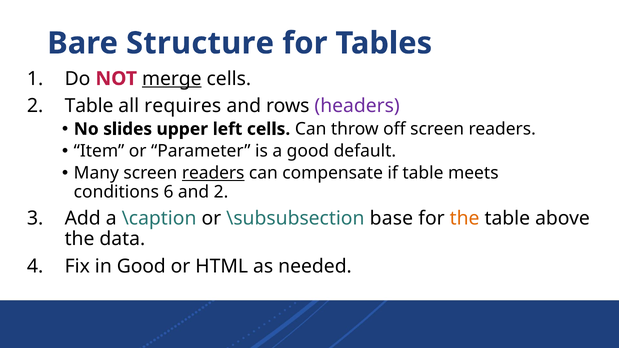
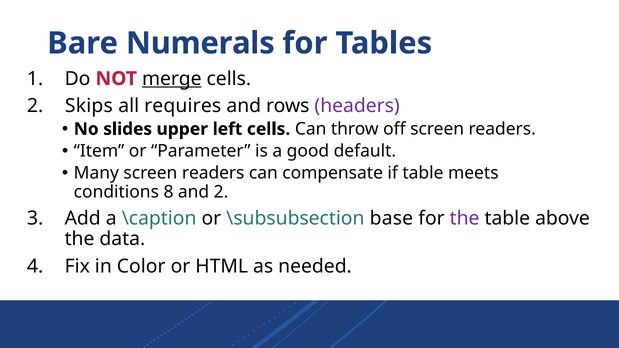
Structure: Structure -> Numerals
2 Table: Table -> Skips
readers at (213, 173) underline: present -> none
6: 6 -> 8
the at (465, 218) colour: orange -> purple
in Good: Good -> Color
